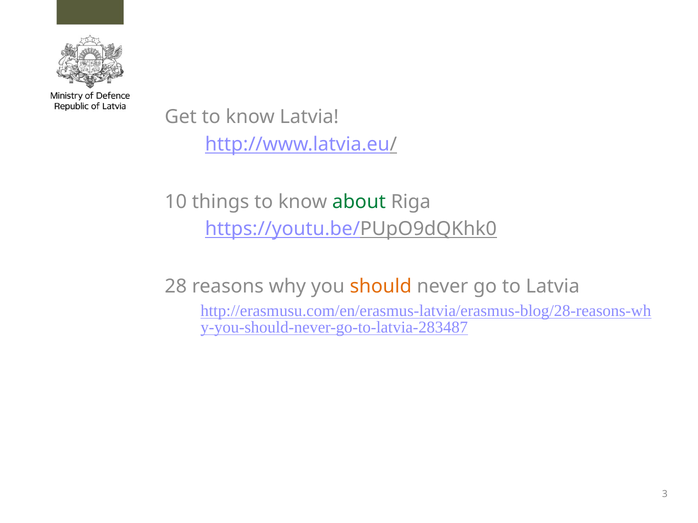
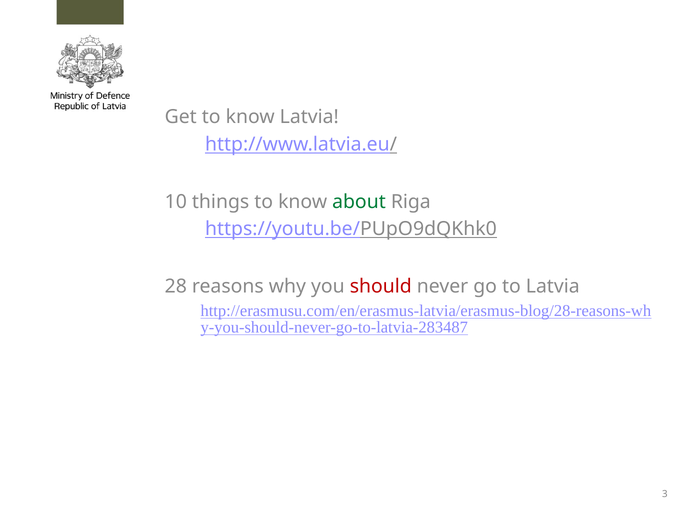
should colour: orange -> red
